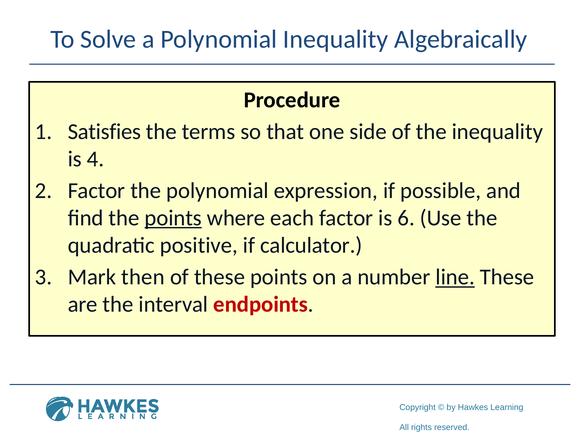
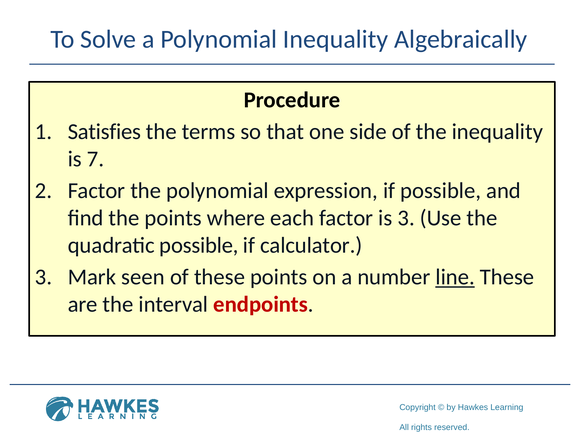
4: 4 -> 7
points at (173, 218) underline: present -> none
is 6: 6 -> 3
quadratic positive: positive -> possible
then: then -> seen
